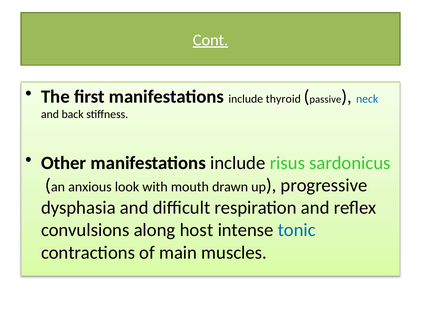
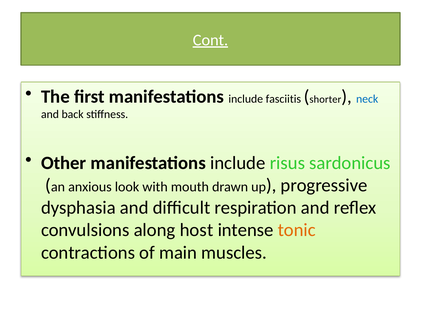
thyroid: thyroid -> fasciitis
passive: passive -> shorter
tonic colour: blue -> orange
